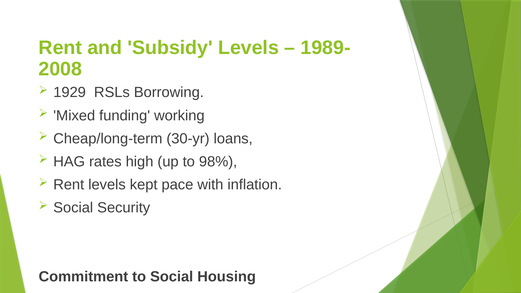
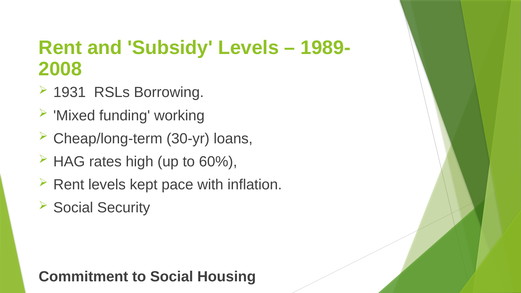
1929: 1929 -> 1931
98%: 98% -> 60%
